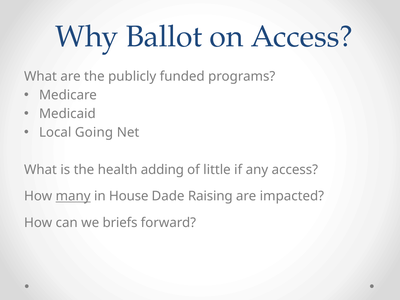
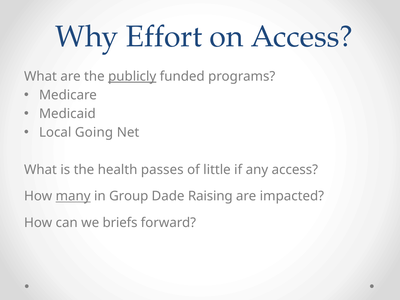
Ballot: Ballot -> Effort
publicly underline: none -> present
adding: adding -> passes
House: House -> Group
